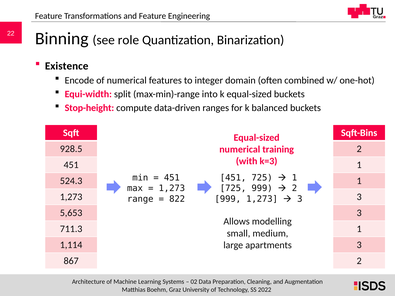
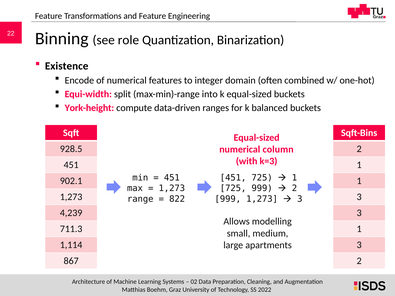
Stop-height: Stop-height -> York-height
training: training -> column
524.3: 524.3 -> 902.1
5,653: 5,653 -> 4,239
